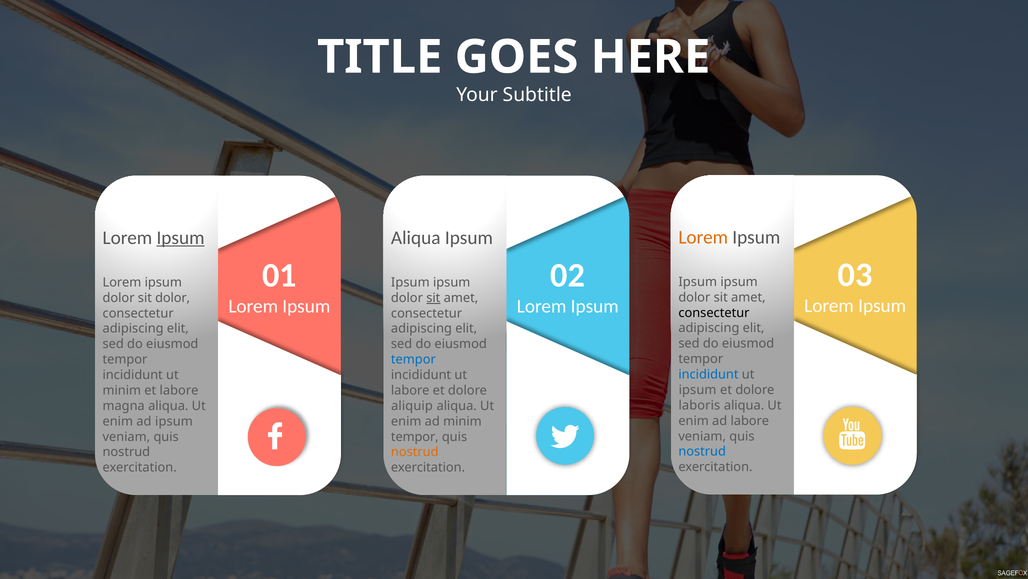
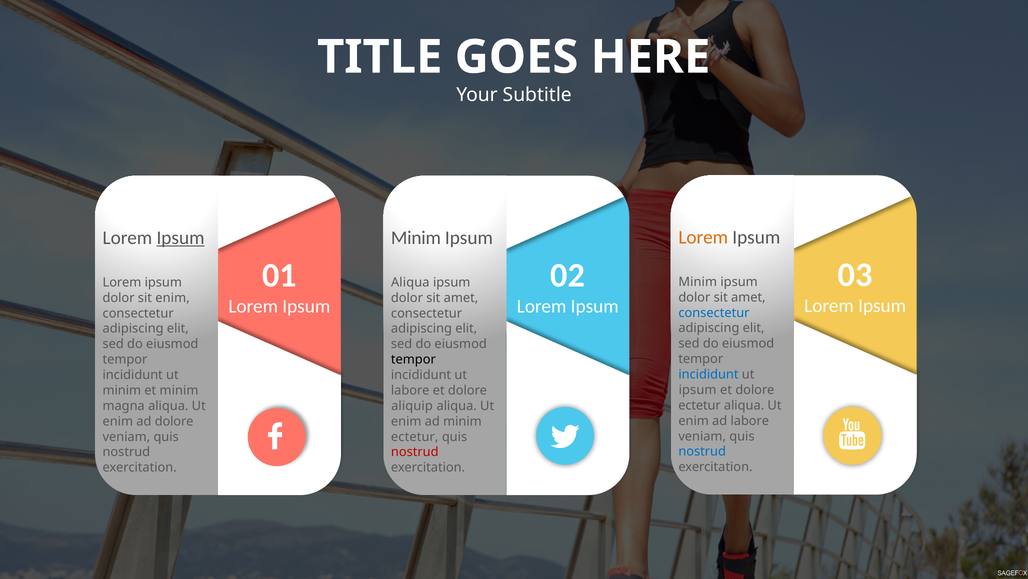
Aliqua at (416, 238): Aliqua -> Minim
Ipsum at (698, 282): Ipsum -> Minim
Ipsum at (410, 282): Ipsum -> Aliqua
sit dolor: dolor -> enim
sit at (433, 297) underline: present -> none
consectetur at (714, 312) colour: black -> blue
tempor at (413, 359) colour: blue -> black
et labore: labore -> minim
laboris at (699, 405): laboris -> ectetur
ad ipsum: ipsum -> dolore
tempor at (415, 436): tempor -> ectetur
nostrud at (415, 452) colour: orange -> red
